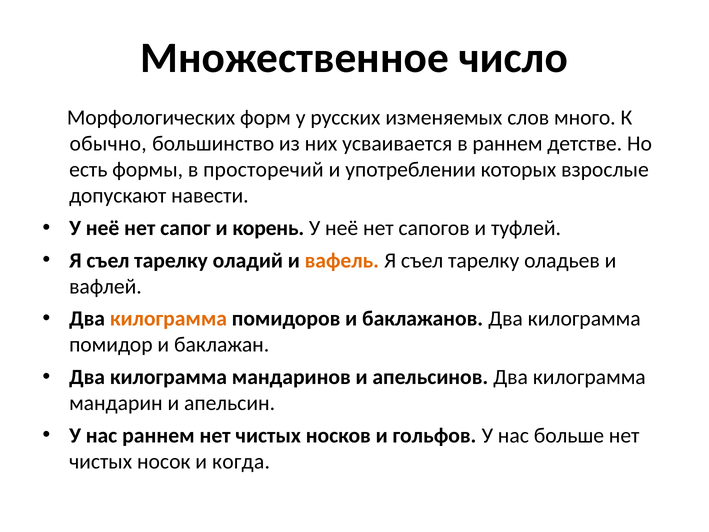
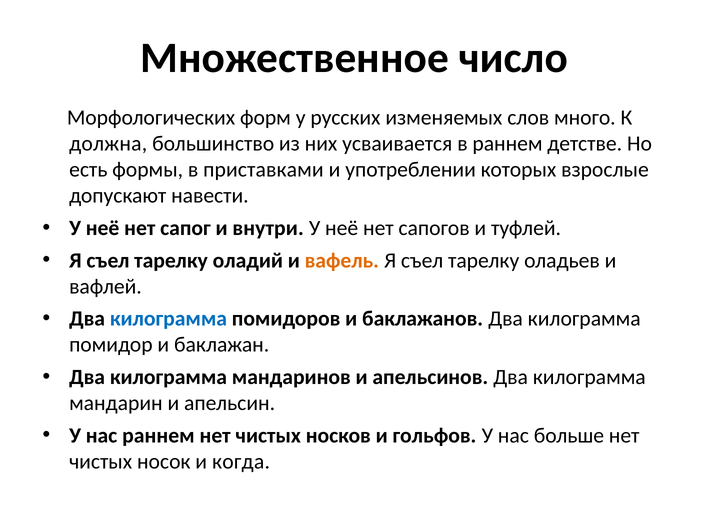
обычно: обычно -> должна
просторечий: просторечий -> приставками
корень: корень -> внутри
килограмма at (168, 319) colour: orange -> blue
